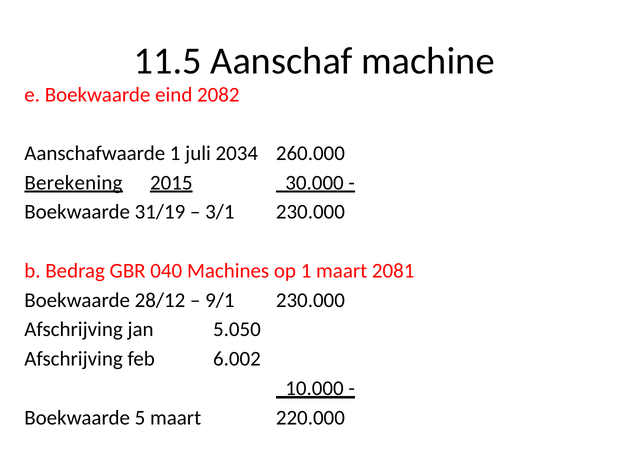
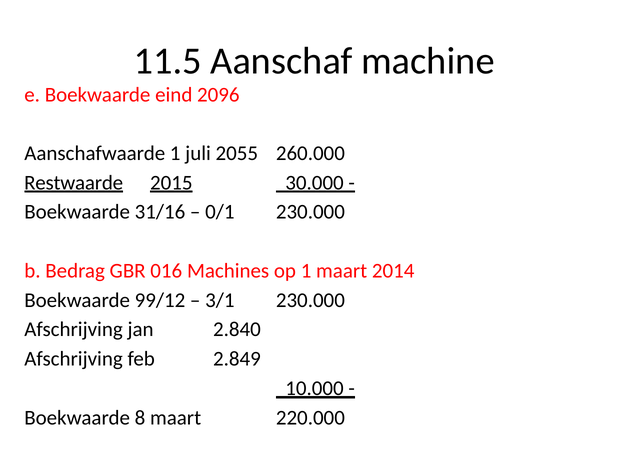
2082: 2082 -> 2096
2034: 2034 -> 2055
Berekening: Berekening -> Restwaarde
31/19: 31/19 -> 31/16
3/1: 3/1 -> 0/1
040: 040 -> 016
2081: 2081 -> 2014
28/12: 28/12 -> 99/12
9/1: 9/1 -> 3/1
5.050: 5.050 -> 2.840
6.002: 6.002 -> 2.849
5: 5 -> 8
